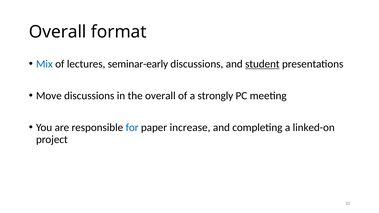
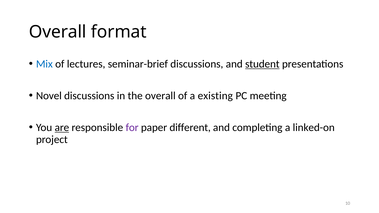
seminar-early: seminar-early -> seminar-brief
Move: Move -> Novel
strongly: strongly -> existing
are underline: none -> present
for colour: blue -> purple
increase: increase -> different
